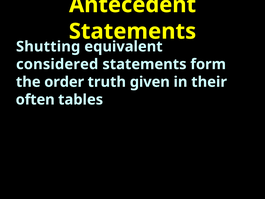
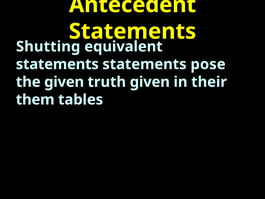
considered at (57, 64): considered -> statements
form: form -> pose
the order: order -> given
often: often -> them
